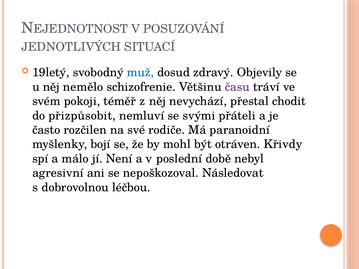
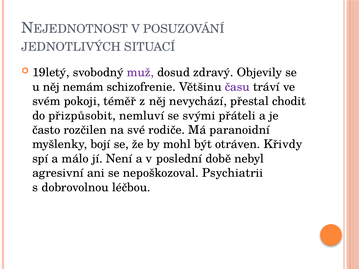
muž colour: blue -> purple
nemělo: nemělo -> nemám
Následovat: Následovat -> Psychiatrii
